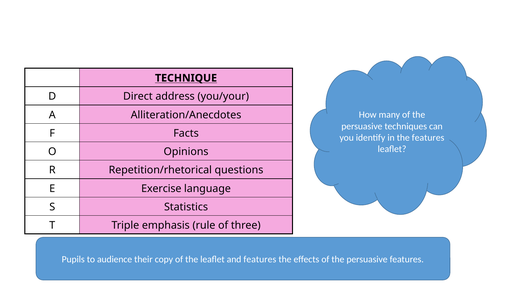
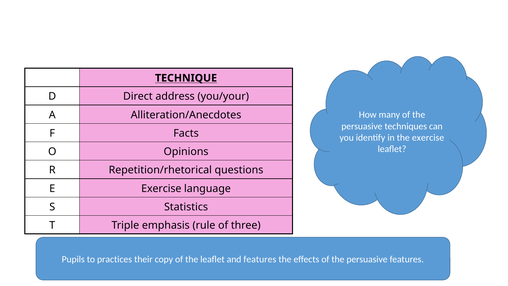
the features: features -> exercise
audience: audience -> practices
